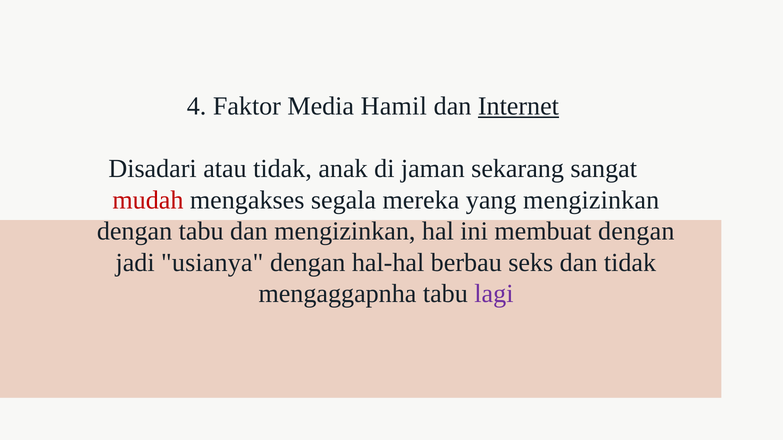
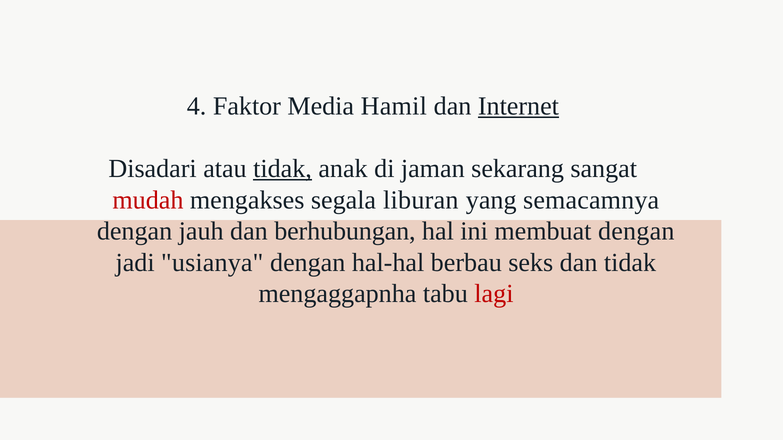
tidak at (283, 169) underline: none -> present
mereka: mereka -> liburan
yang mengizinkan: mengizinkan -> semacamnya
dengan tabu: tabu -> jauh
dan mengizinkan: mengizinkan -> berhubungan
lagi colour: purple -> red
